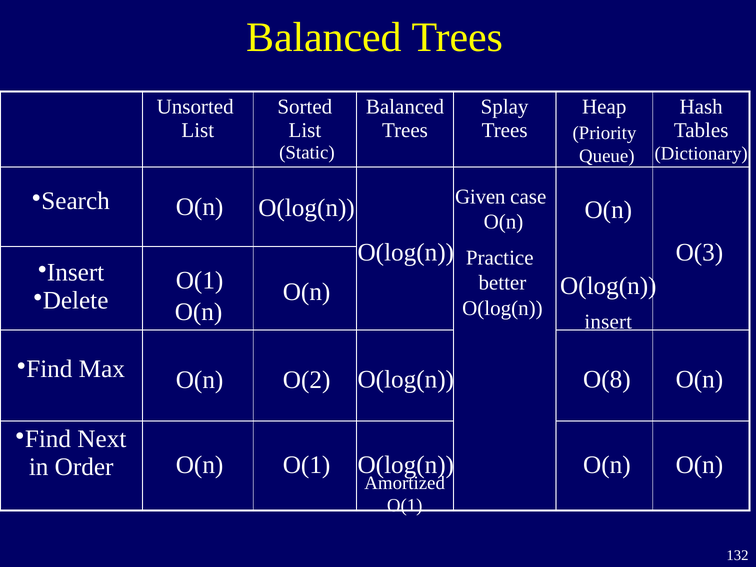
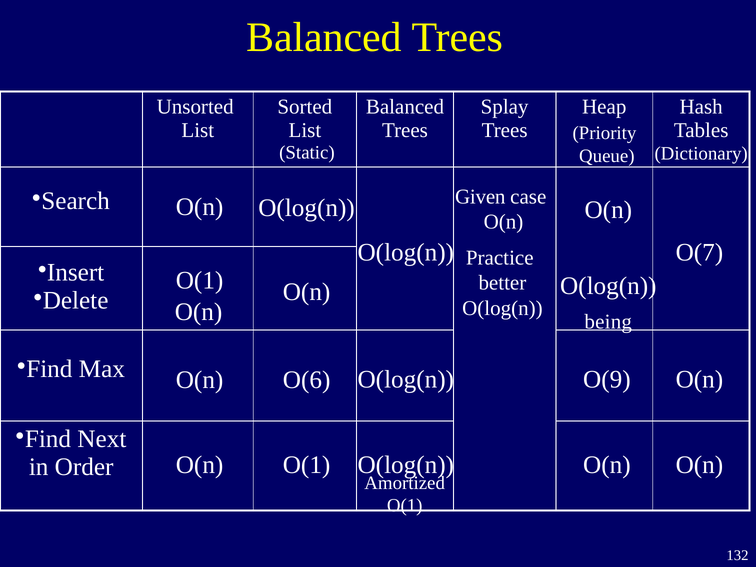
O(3: O(3 -> O(7
insert at (608, 322): insert -> being
O(8: O(8 -> O(9
O(2: O(2 -> O(6
